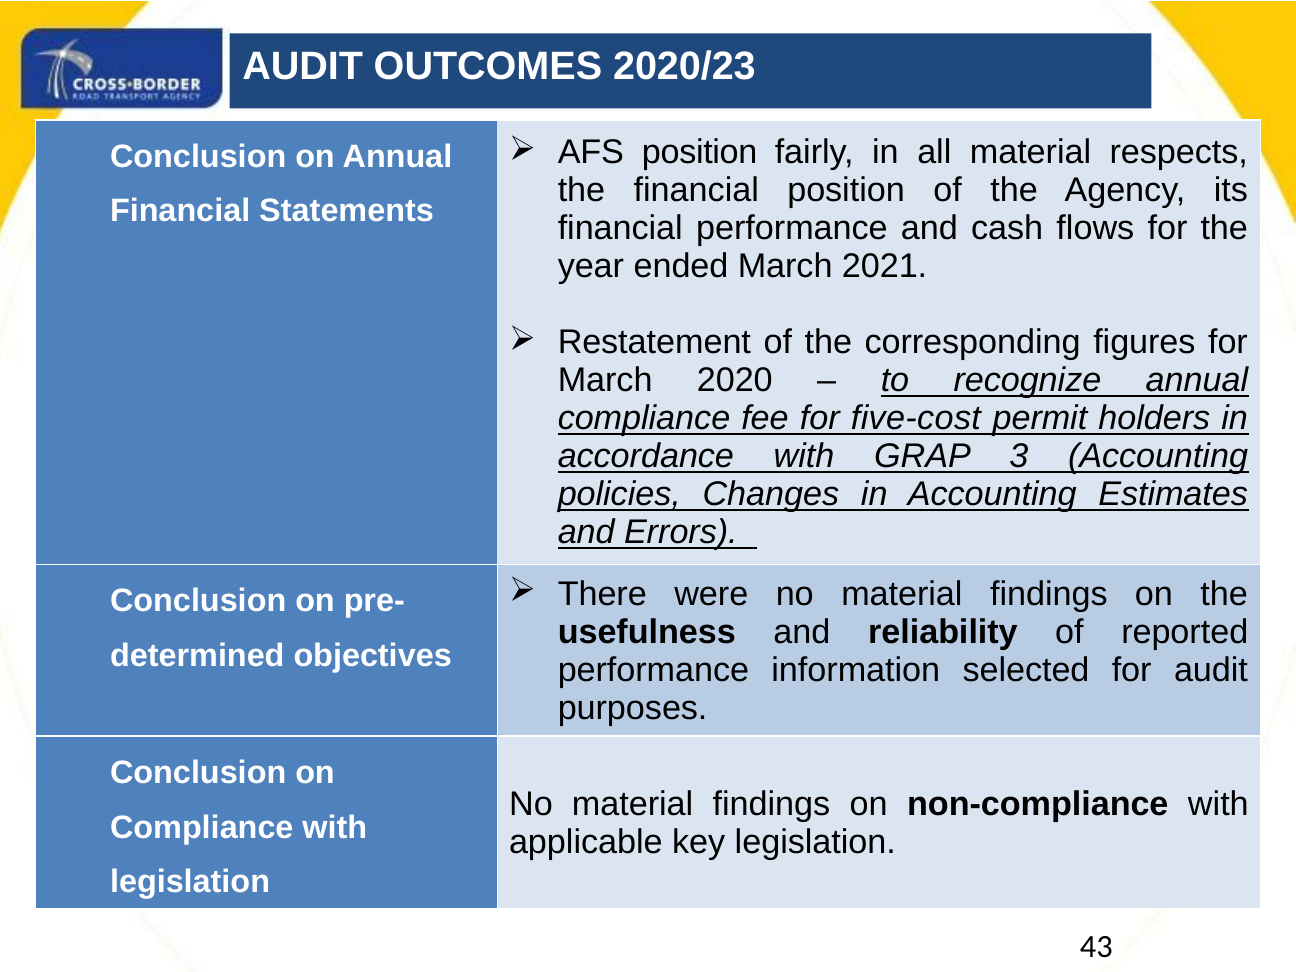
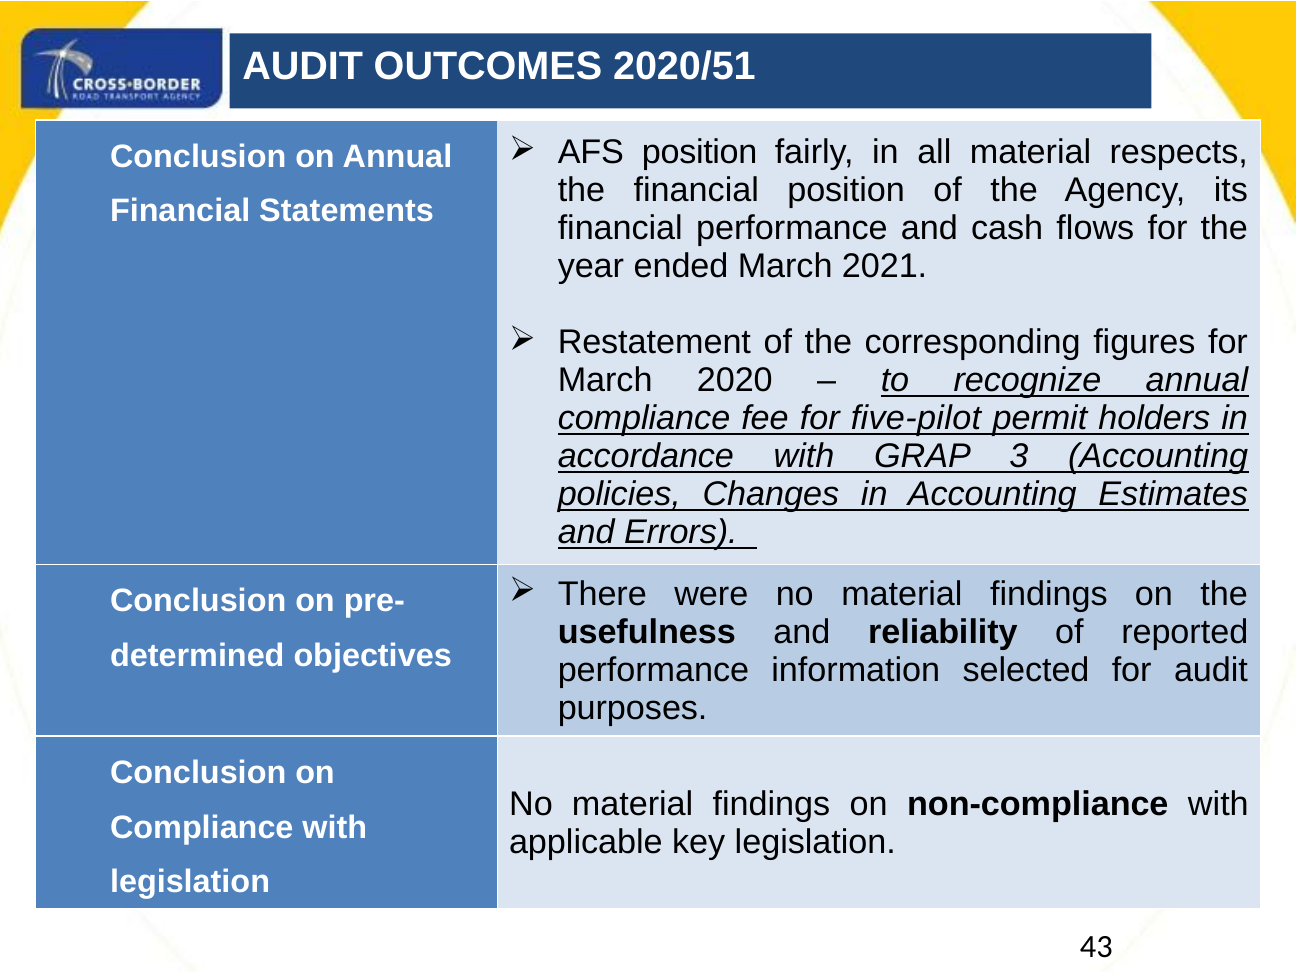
2020/23: 2020/23 -> 2020/51
five-cost: five-cost -> five-pilot
